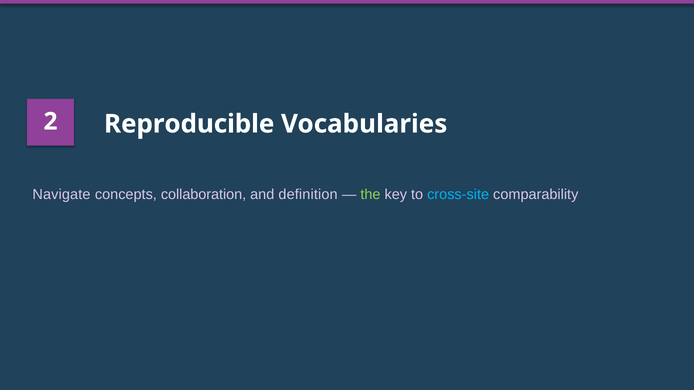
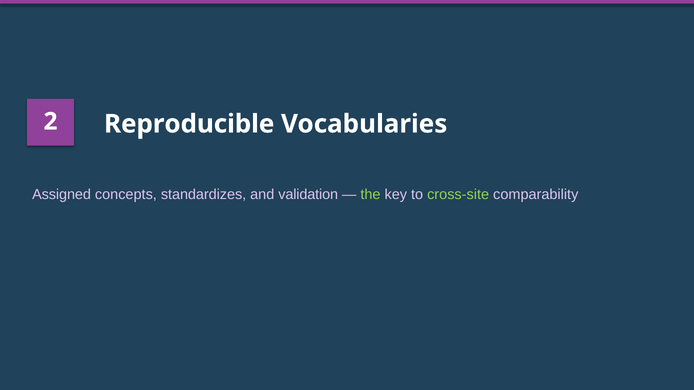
Navigate: Navigate -> Assigned
collaboration: collaboration -> standardizes
definition: definition -> validation
cross-site colour: light blue -> light green
